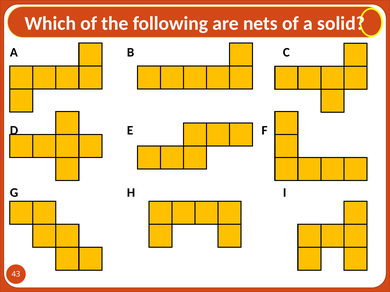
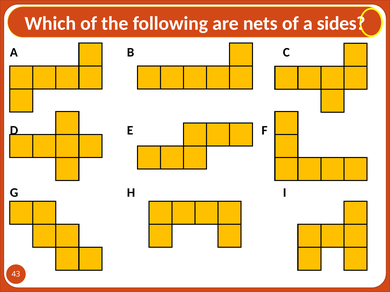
solid: solid -> sides
